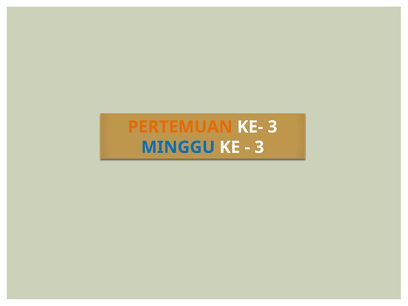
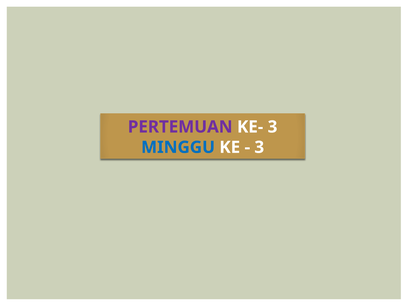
PERTEMUAN colour: orange -> purple
